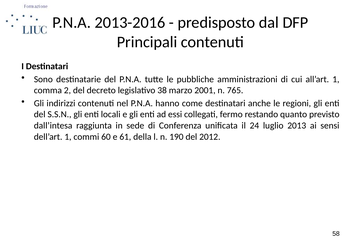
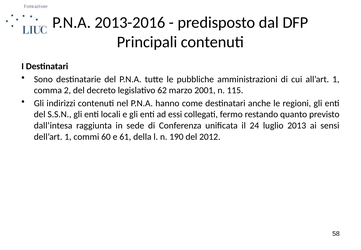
38: 38 -> 62
765: 765 -> 115
